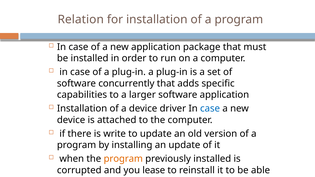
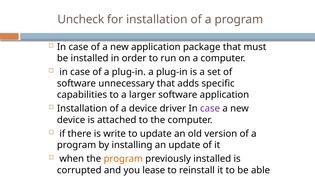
Relation: Relation -> Uncheck
concurrently: concurrently -> unnecessary
case at (210, 109) colour: blue -> purple
